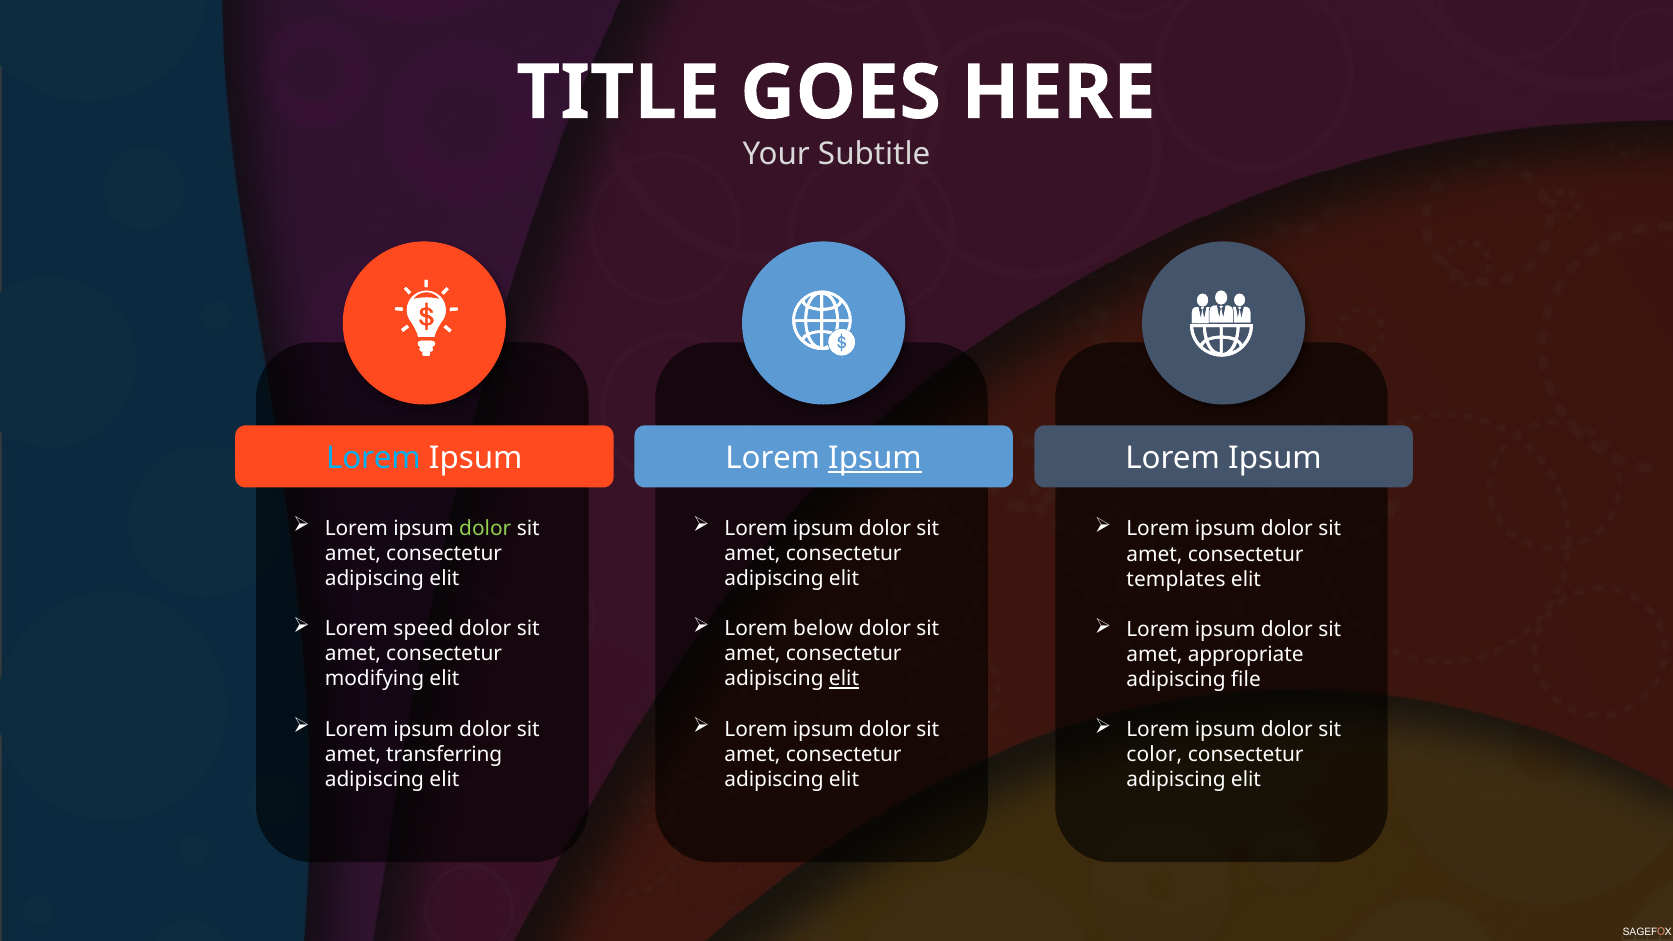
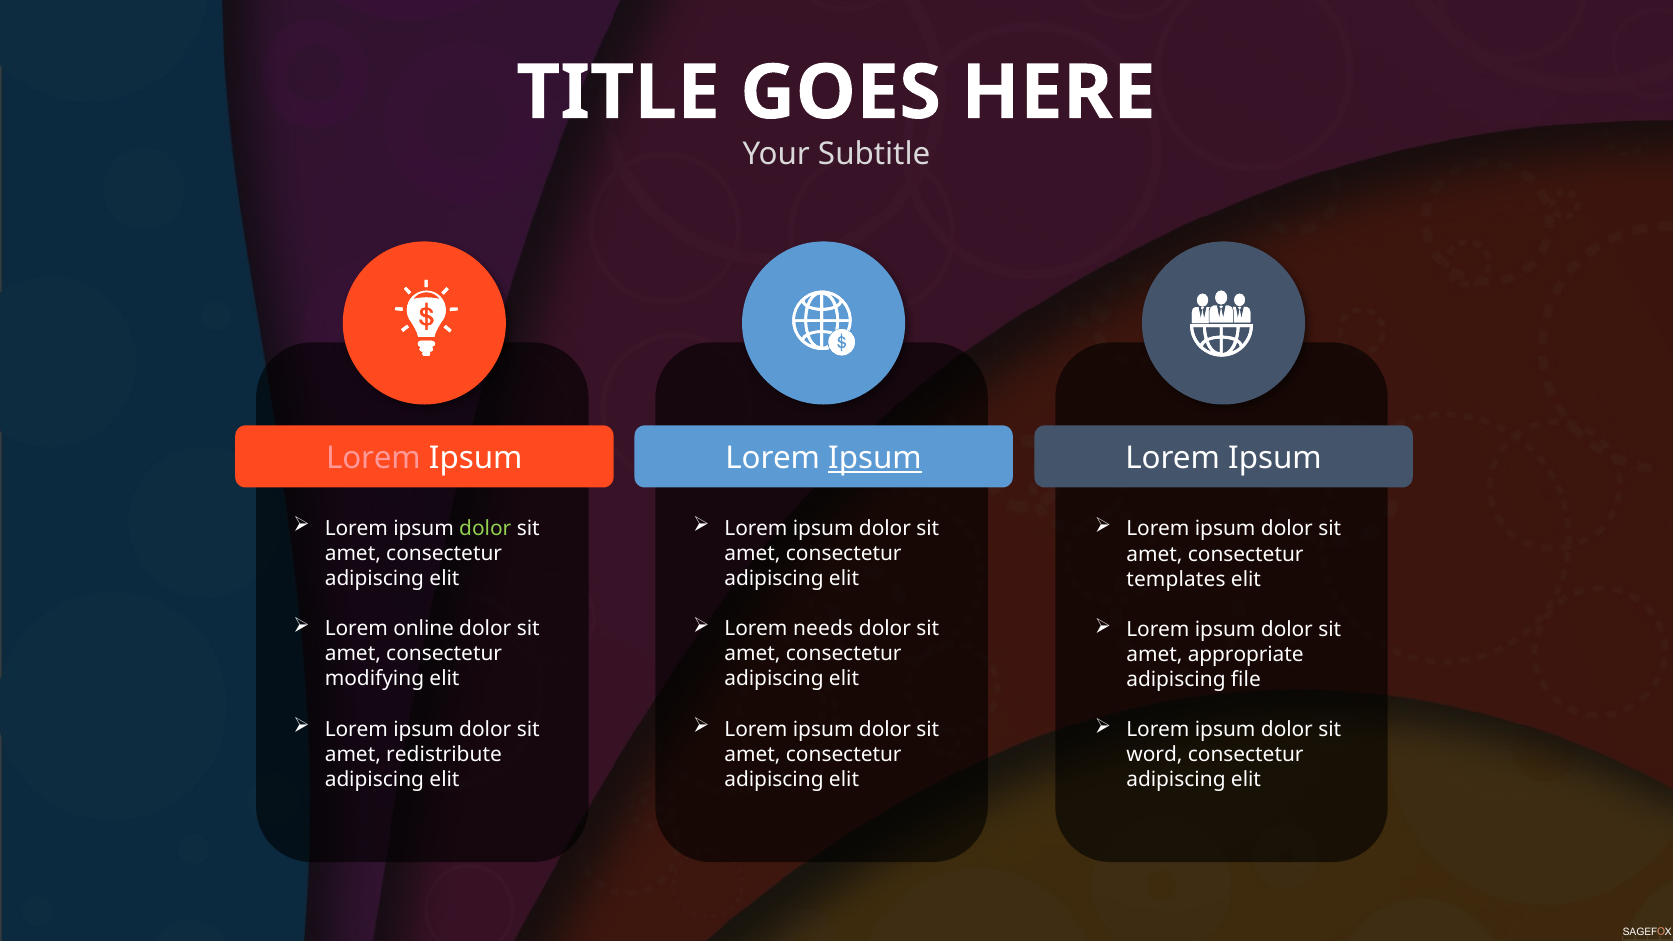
Lorem at (373, 458) colour: light blue -> pink
speed: speed -> online
below: below -> needs
elit at (844, 679) underline: present -> none
transferring: transferring -> redistribute
color: color -> word
